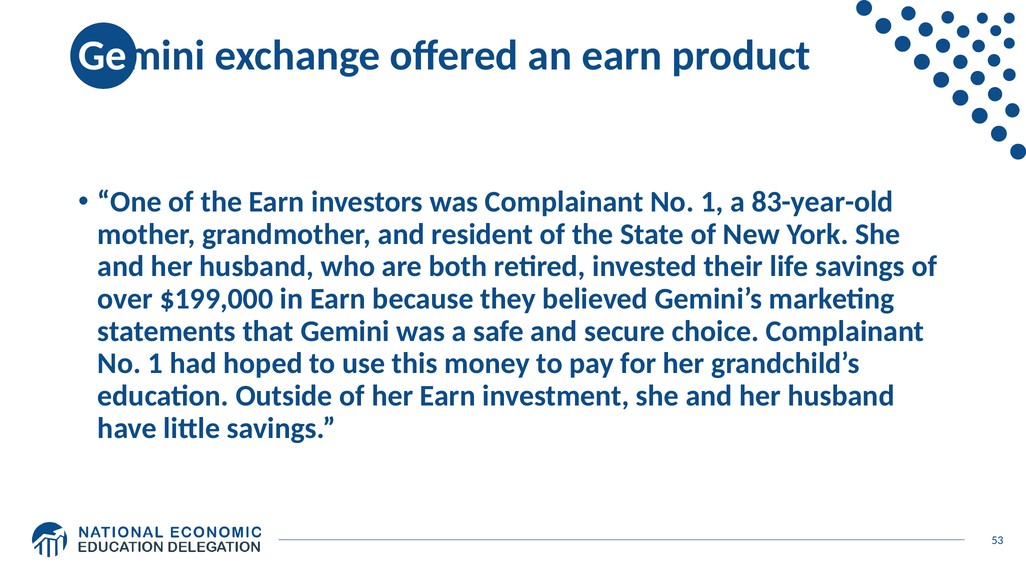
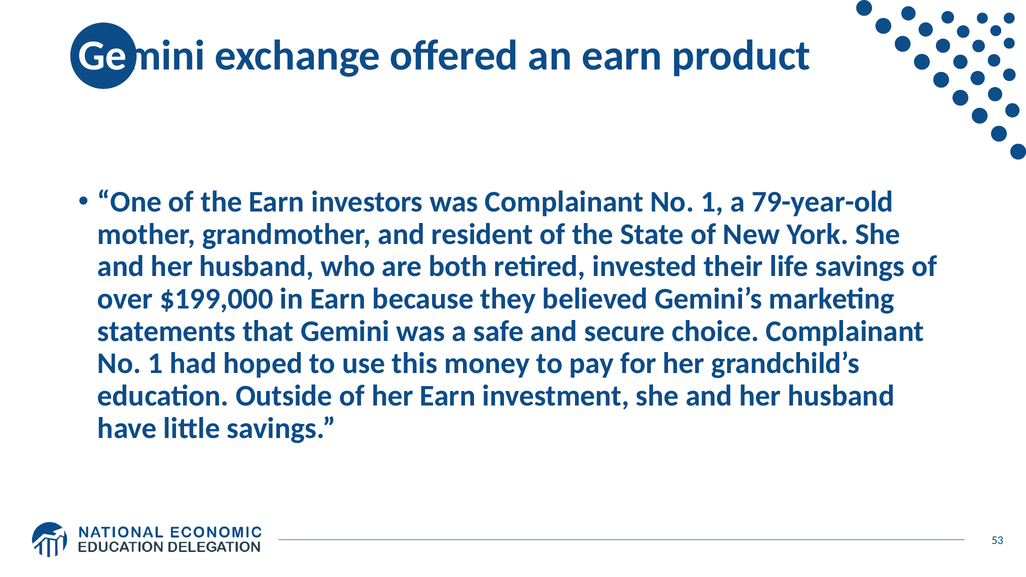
83-year-old: 83-year-old -> 79-year-old
